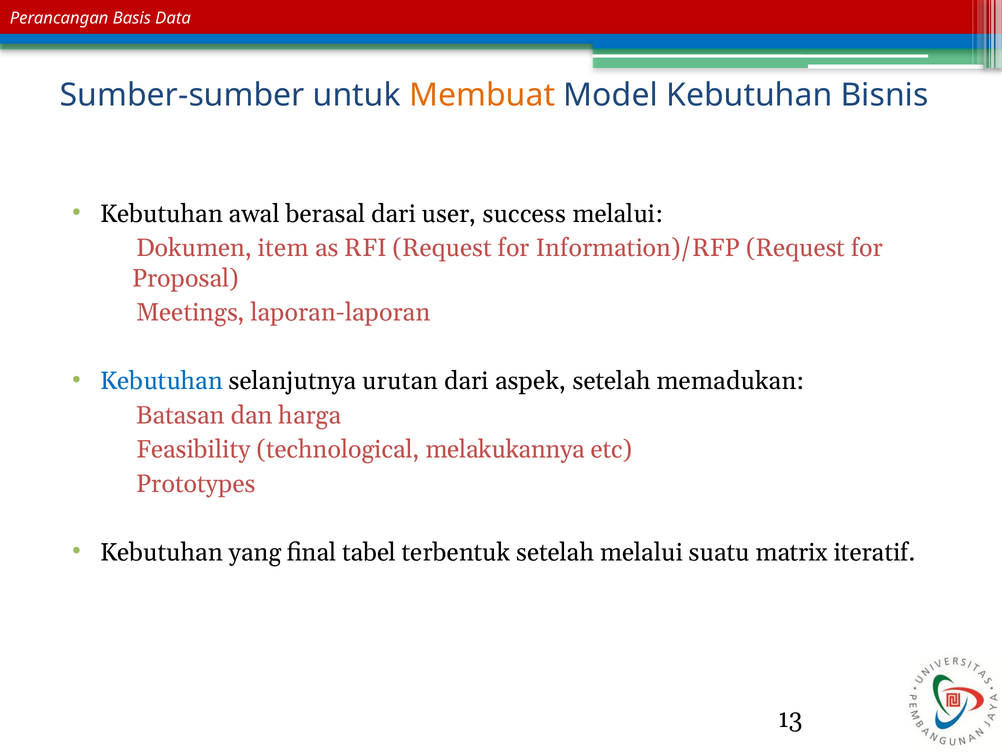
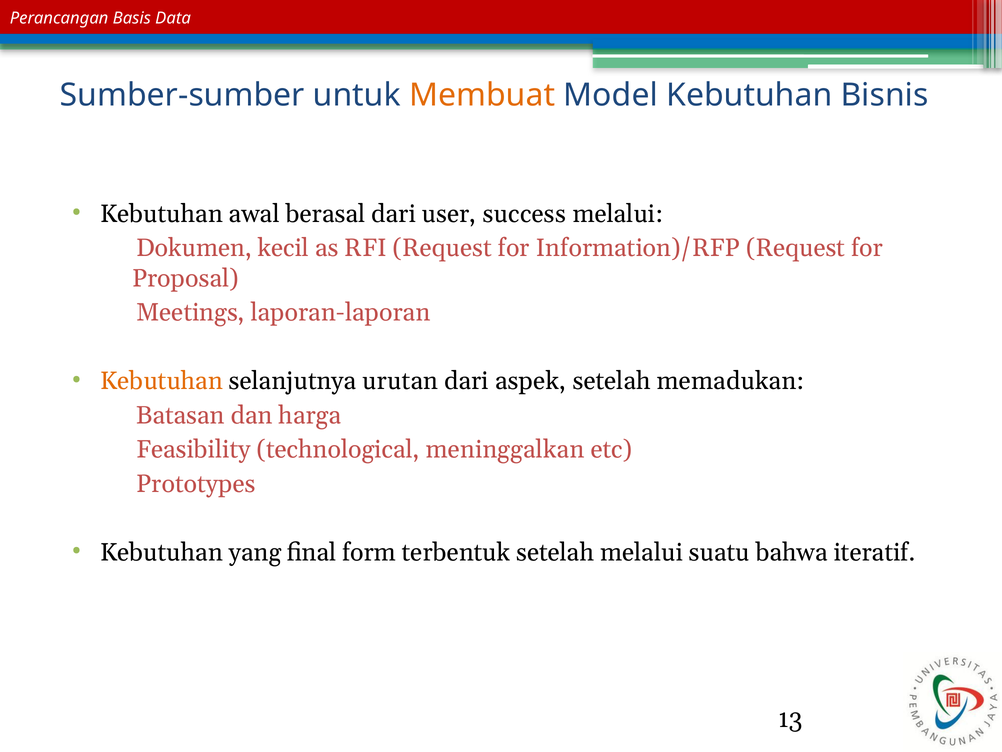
item: item -> kecil
Kebutuhan at (161, 381) colour: blue -> orange
melakukannya: melakukannya -> meninggalkan
tabel: tabel -> form
matrix: matrix -> bahwa
